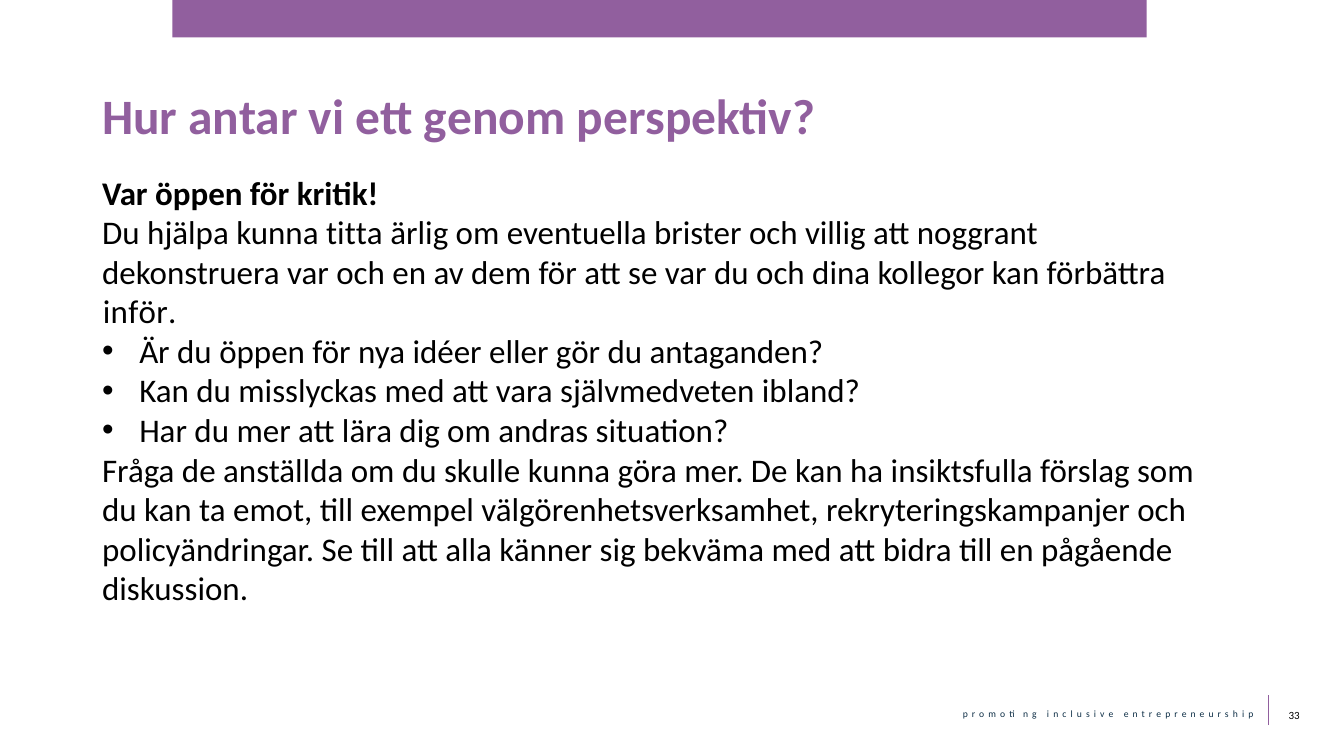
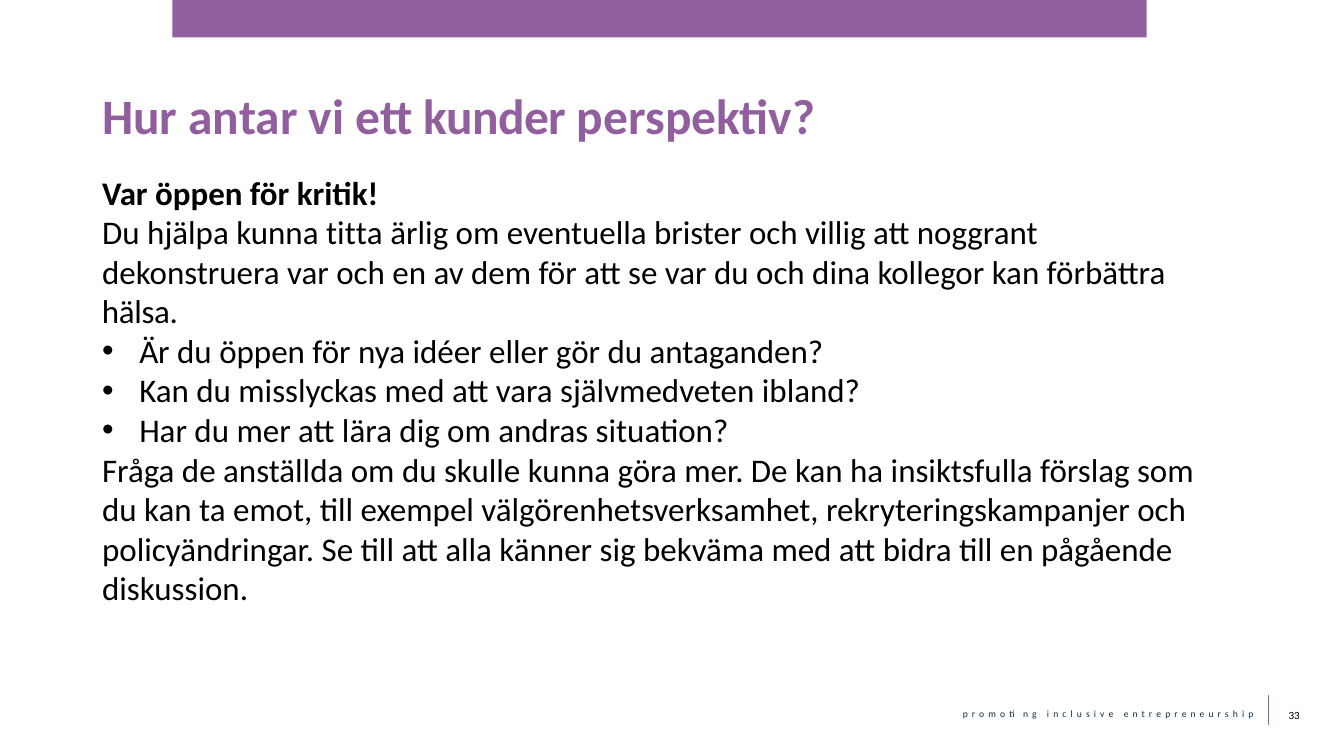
genom: genom -> kunder
inför: inför -> hälsa
